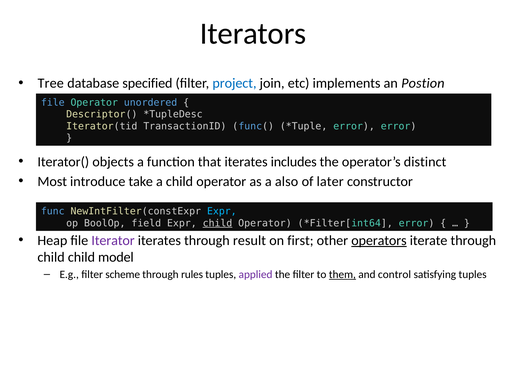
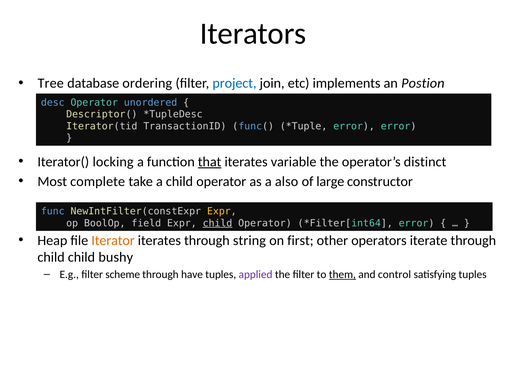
specified: specified -> ordering
file at (53, 103): file -> desc
objects: objects -> locking
that underline: none -> present
includes: includes -> variable
introduce: introduce -> complete
later: later -> large
Expr at (222, 212) colour: light blue -> yellow
Iterator colour: purple -> orange
result: result -> string
operators underline: present -> none
model: model -> bushy
rules: rules -> have
